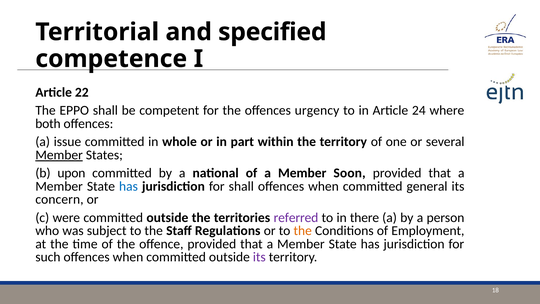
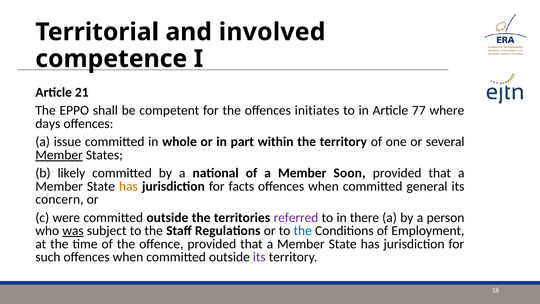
specified: specified -> involved
22: 22 -> 21
urgency: urgency -> initiates
24: 24 -> 77
both: both -> days
upon: upon -> likely
has at (128, 186) colour: blue -> orange
for shall: shall -> facts
was underline: none -> present
the at (303, 231) colour: orange -> blue
